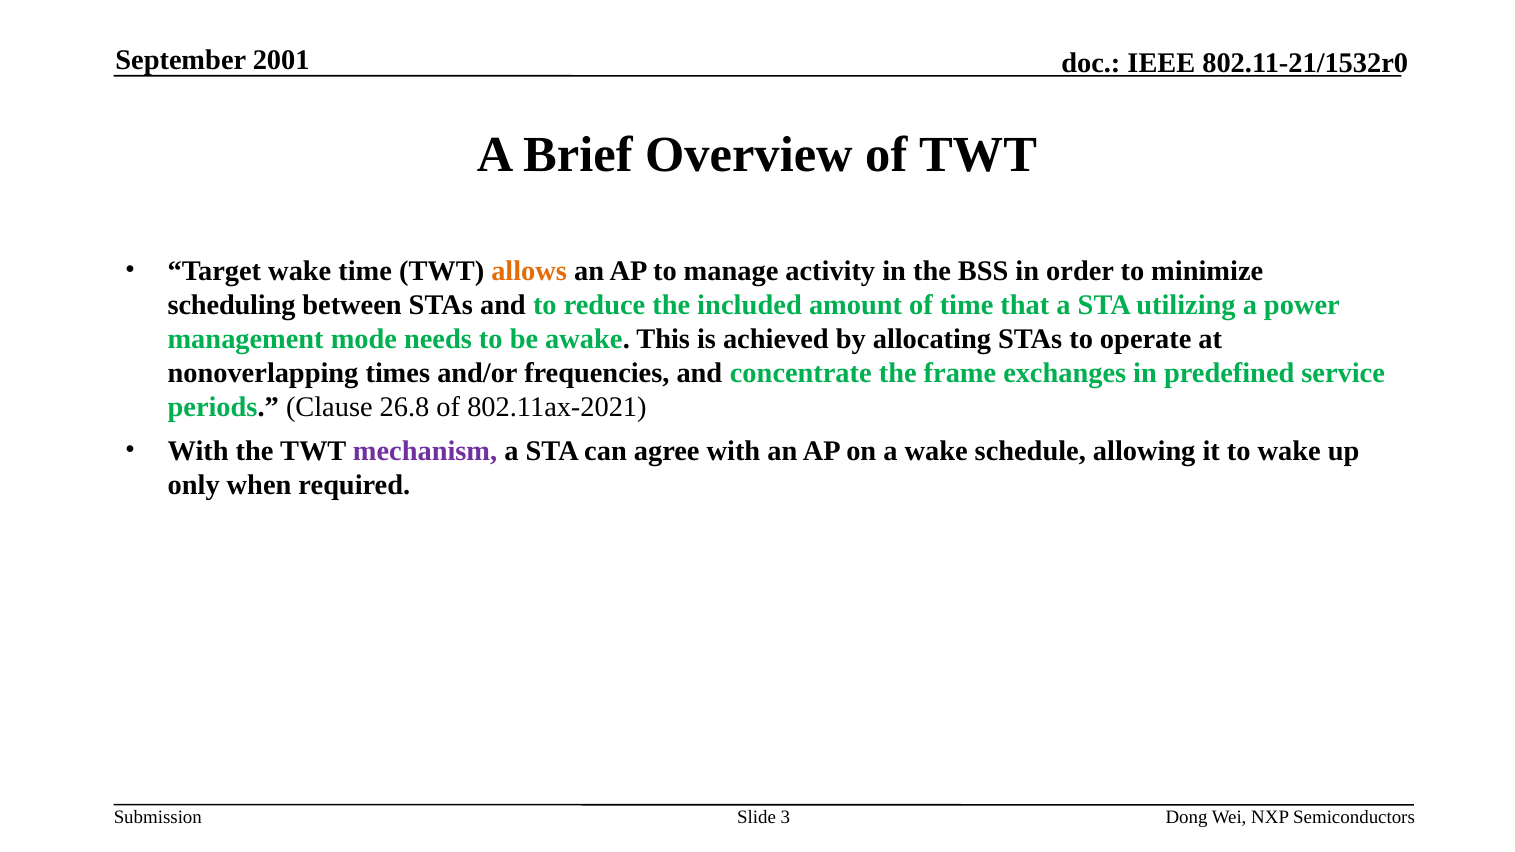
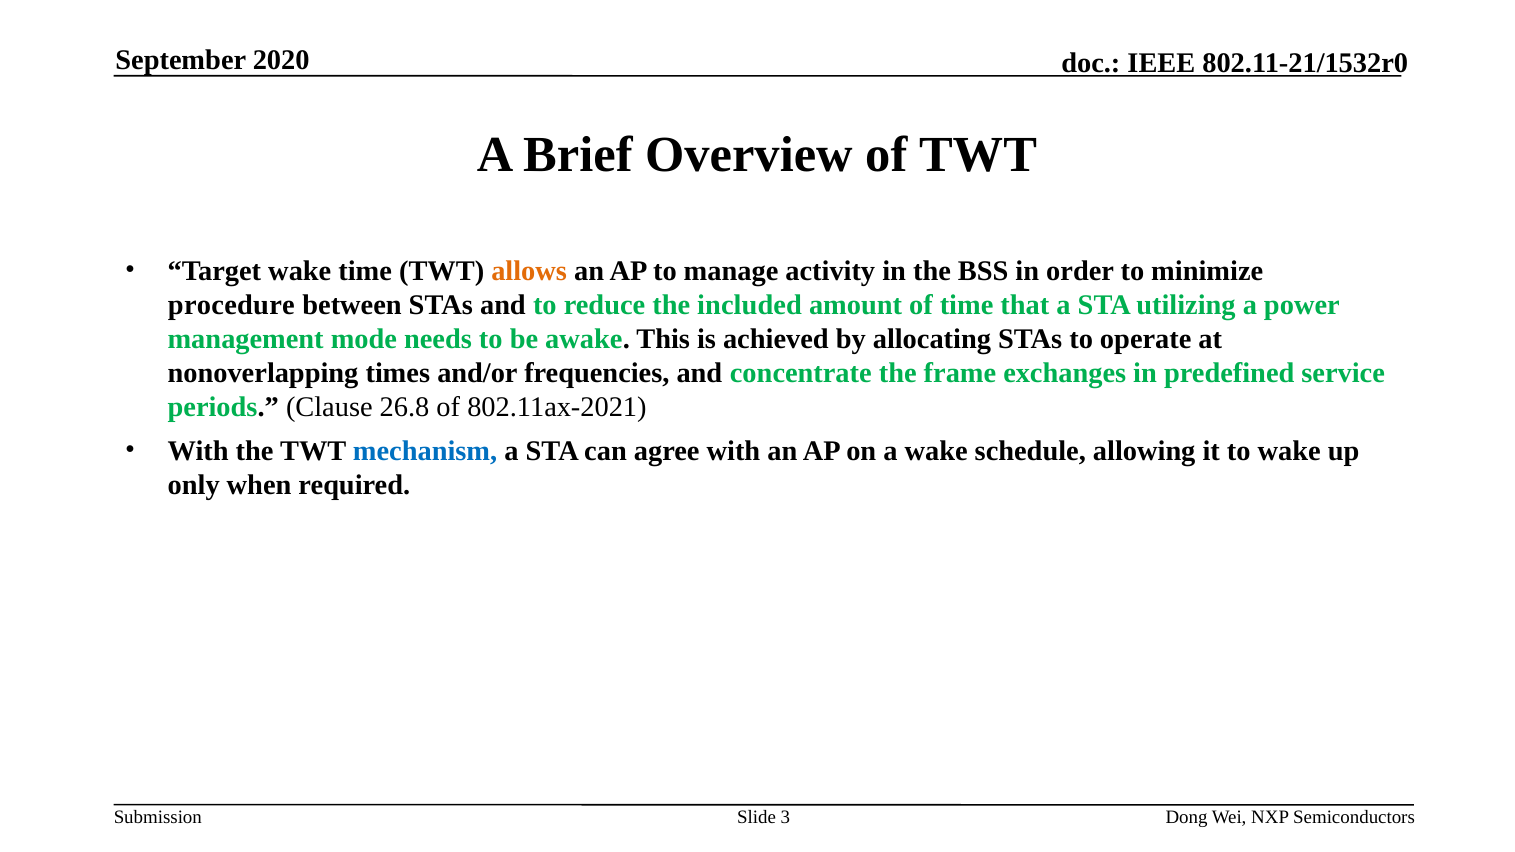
2001: 2001 -> 2020
scheduling: scheduling -> procedure
mechanism colour: purple -> blue
